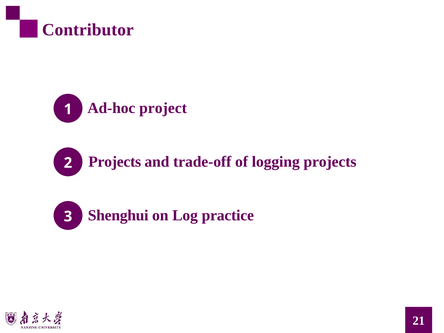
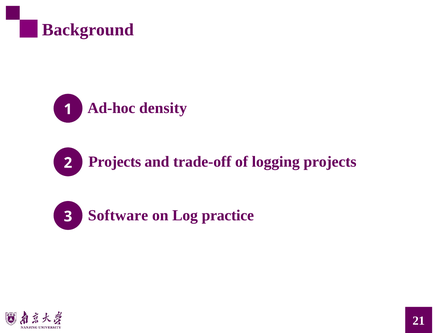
Contributor: Contributor -> Background
project: project -> density
Shenghui: Shenghui -> Software
